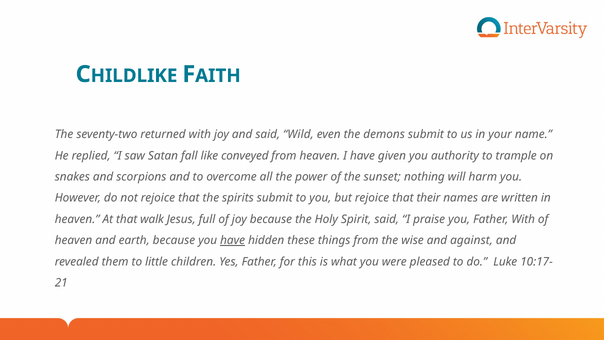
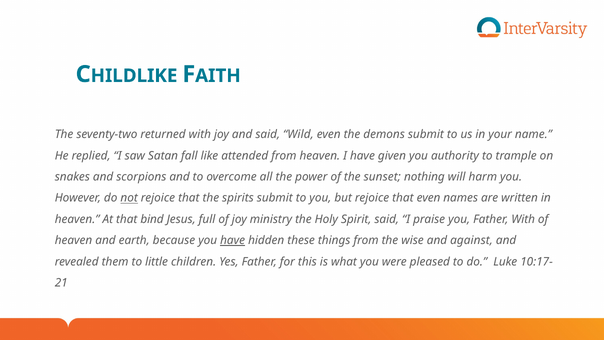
conveyed: conveyed -> attended
not underline: none -> present
that their: their -> even
walk: walk -> bind
joy because: because -> ministry
